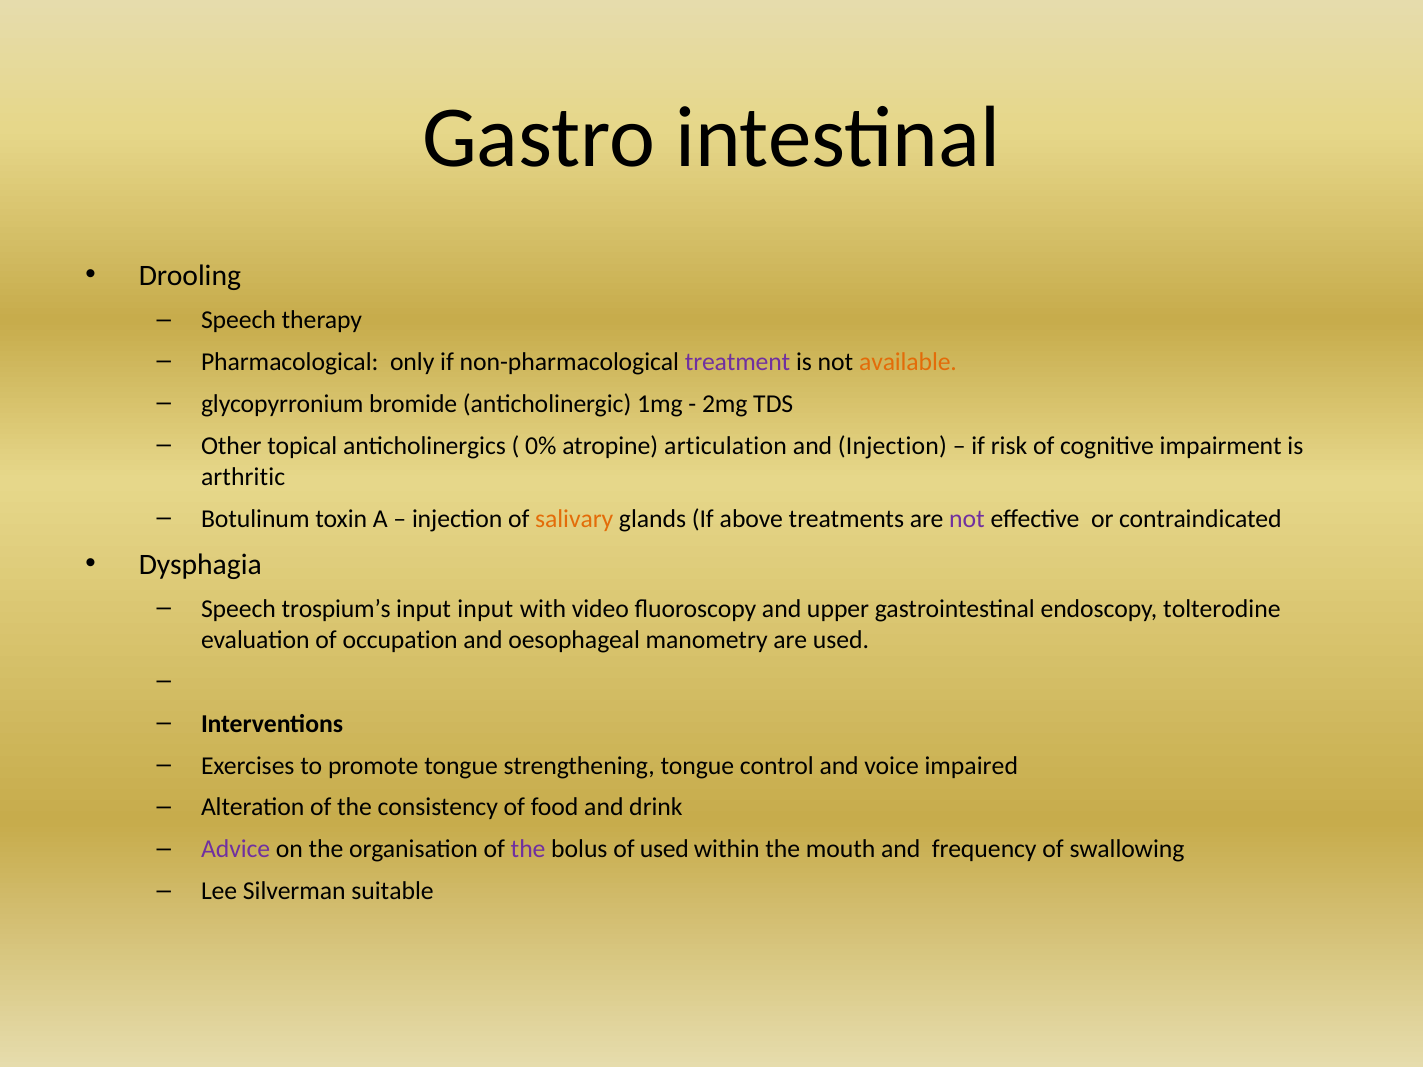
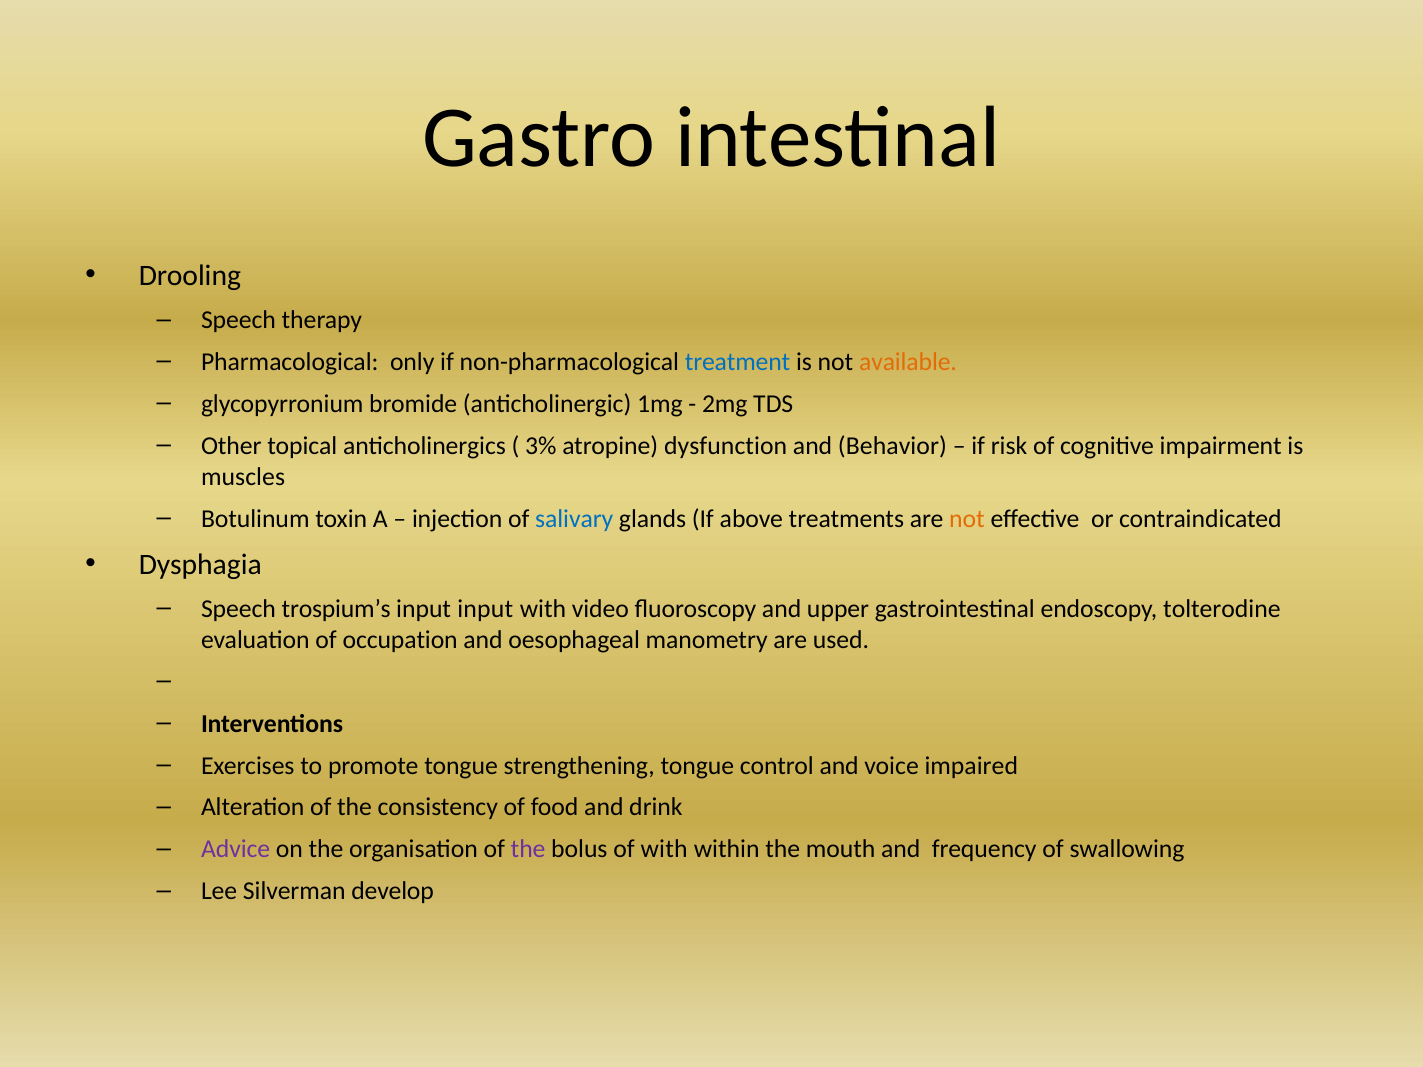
treatment colour: purple -> blue
0%: 0% -> 3%
articulation: articulation -> dysfunction
and Injection: Injection -> Behavior
arthritic: arthritic -> muscles
salivary colour: orange -> blue
not at (967, 519) colour: purple -> orange
of used: used -> with
suitable: suitable -> develop
